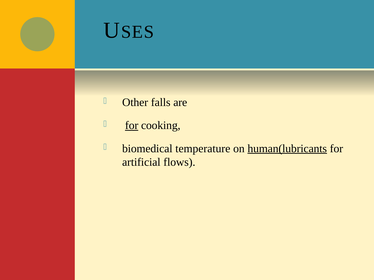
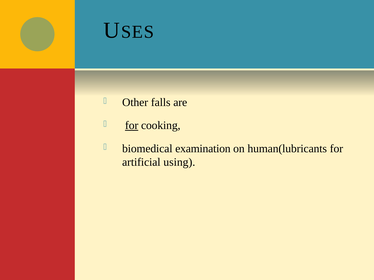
temperature: temperature -> examination
human(lubricants underline: present -> none
flows: flows -> using
